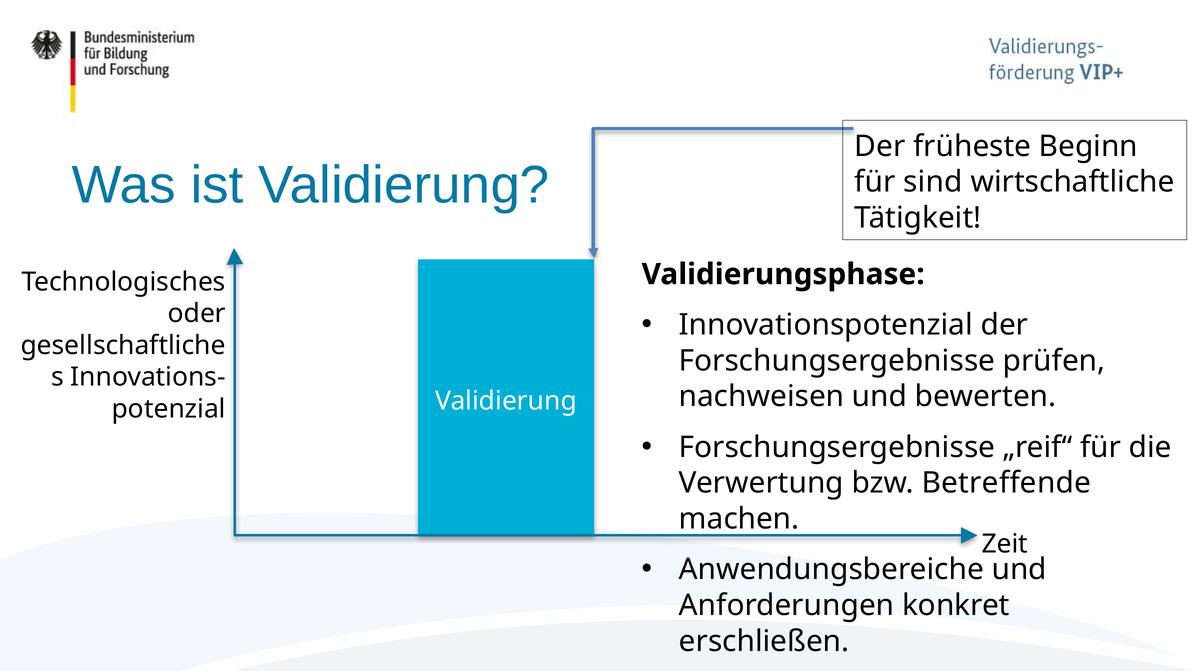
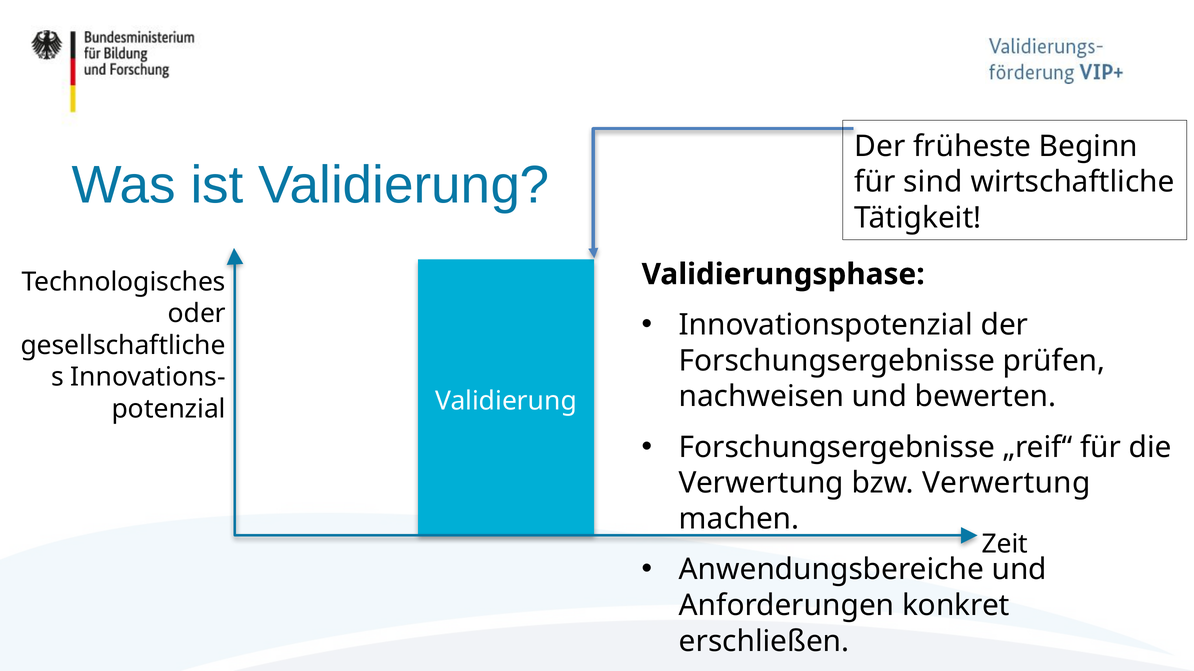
bzw Betreffende: Betreffende -> Verwertung
